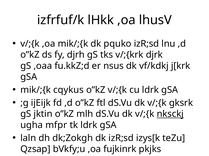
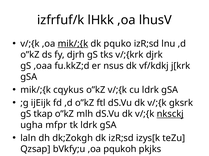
mik/;{k at (73, 44) underline: none -> present
jktin: jktin -> tkap
fujkinrk: fujkinrk -> pqukoh
